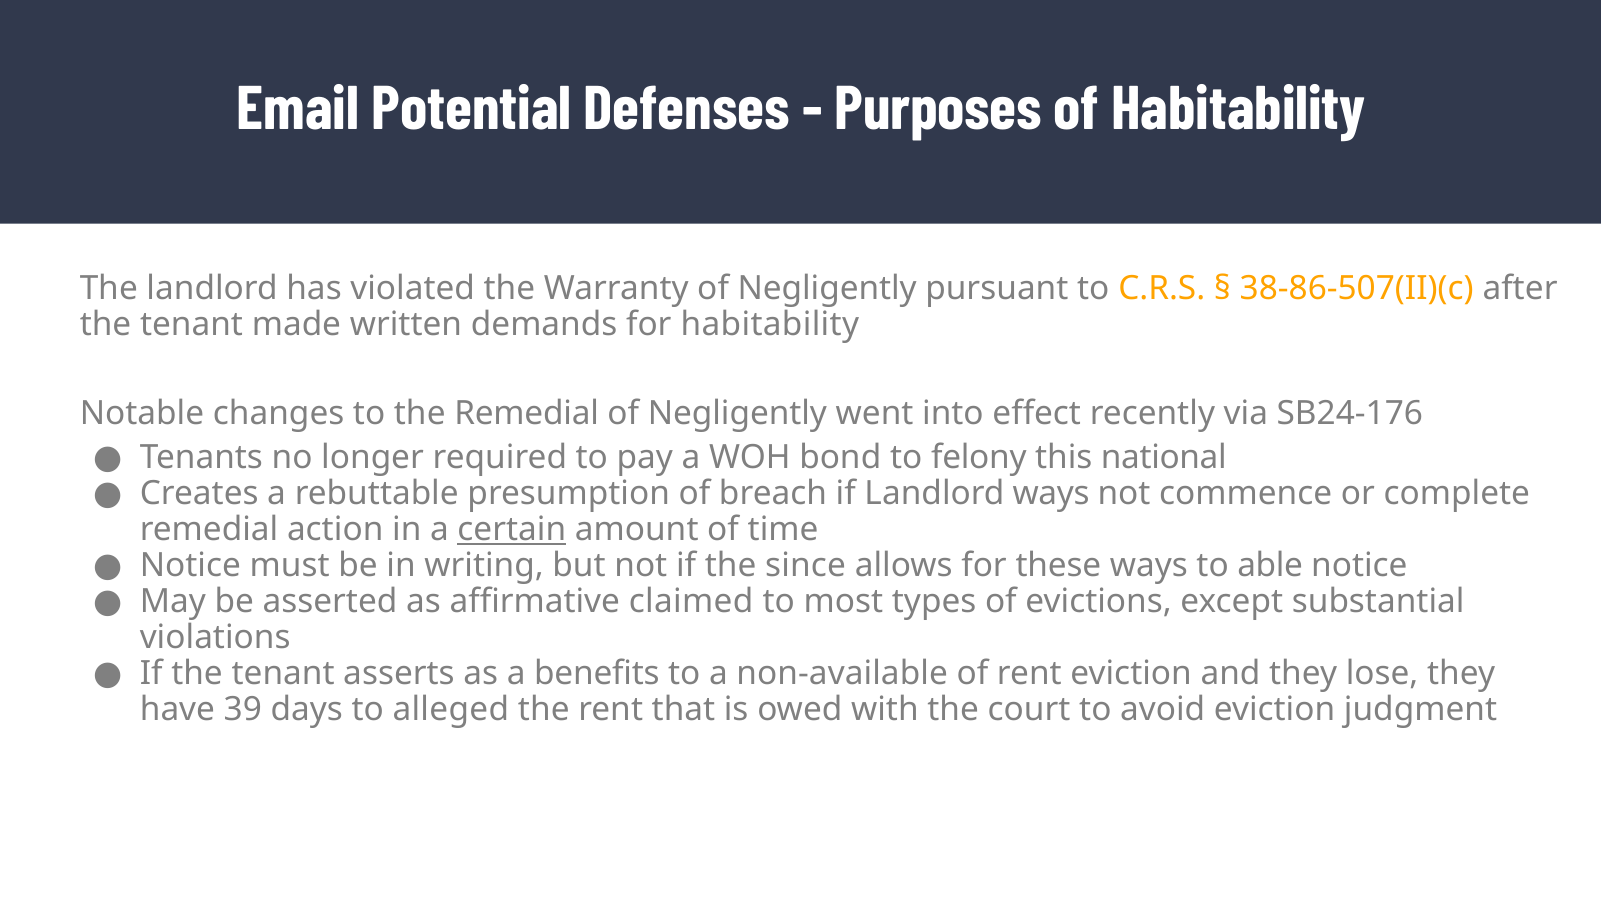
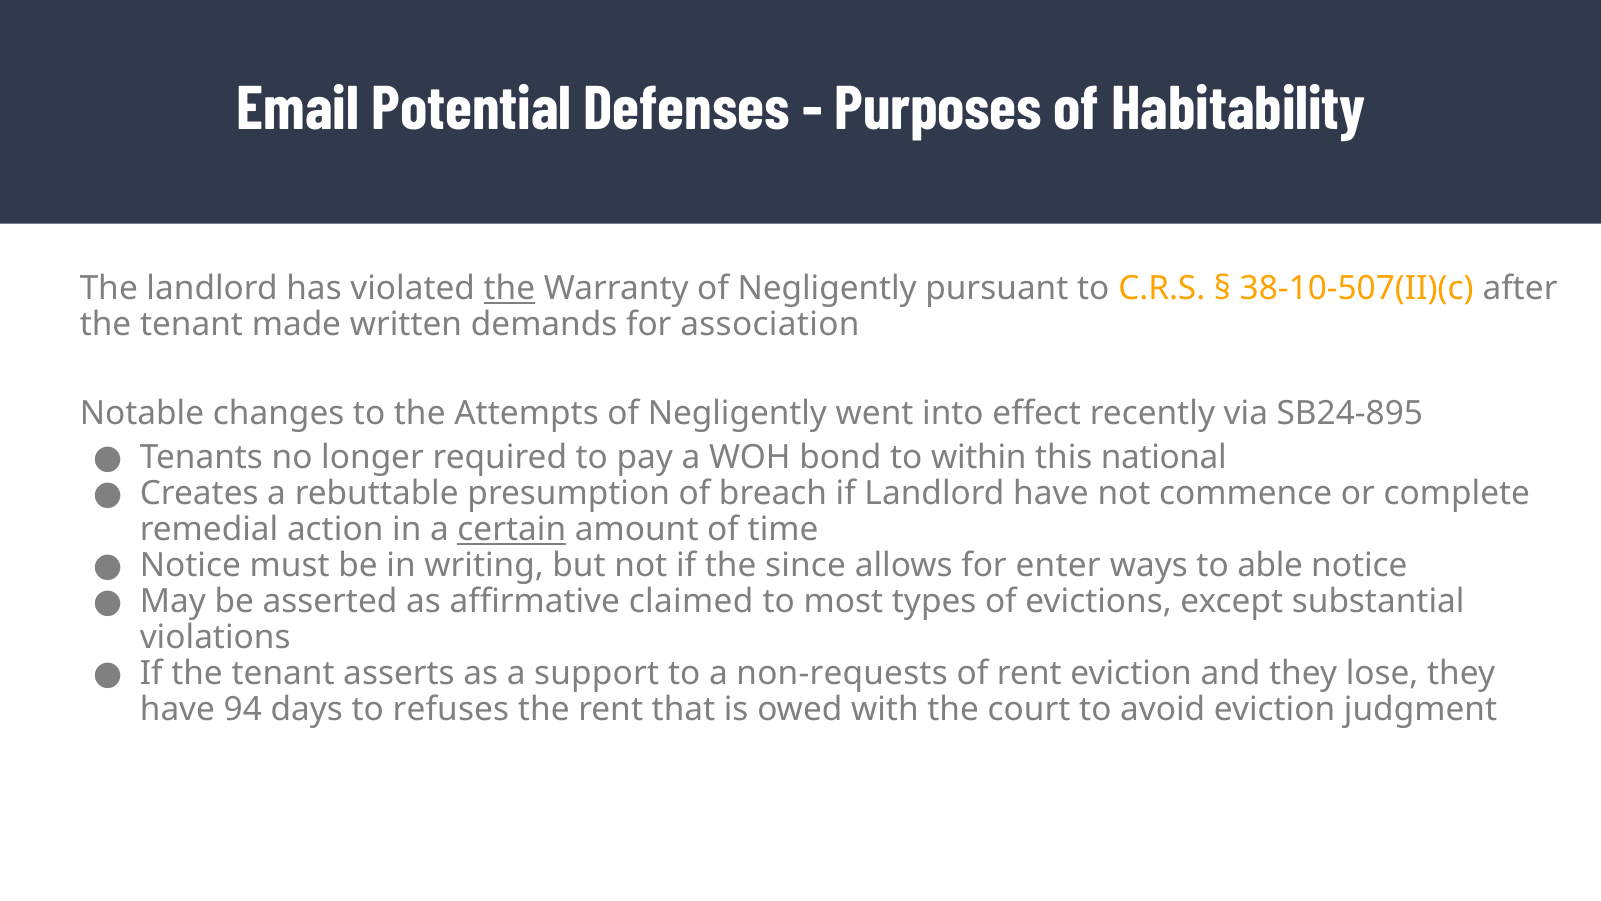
the at (509, 288) underline: none -> present
38-86-507(II)(c: 38-86-507(II)(c -> 38-10-507(II)(c
for habitability: habitability -> association
the Remedial: Remedial -> Attempts
SB24-176: SB24-176 -> SB24-895
felony: felony -> within
Landlord ways: ways -> have
these: these -> enter
benefits: benefits -> support
non-available: non-available -> non-requests
39: 39 -> 94
alleged: alleged -> refuses
